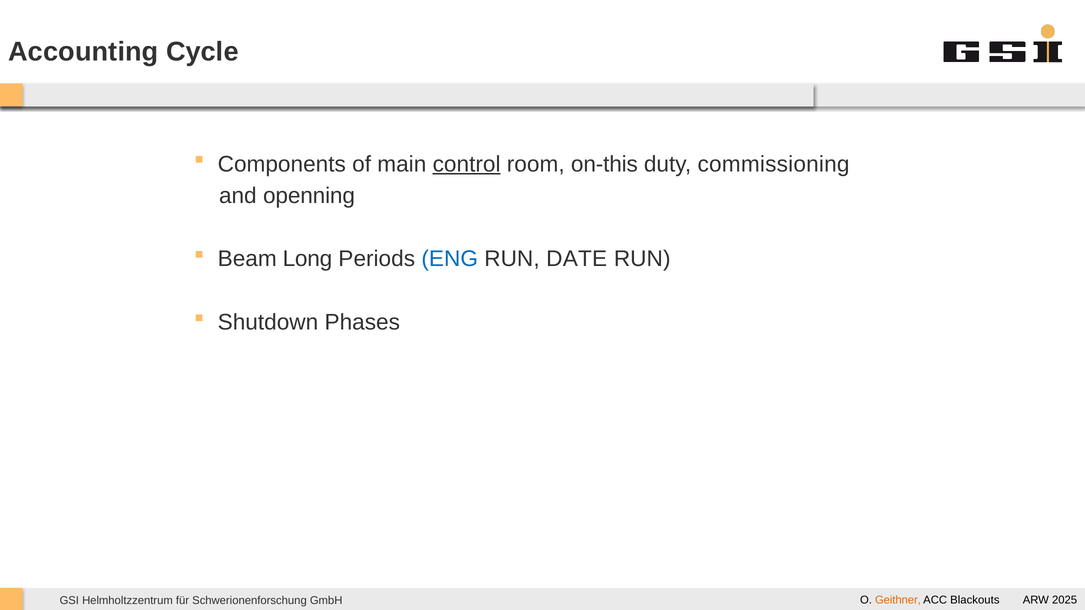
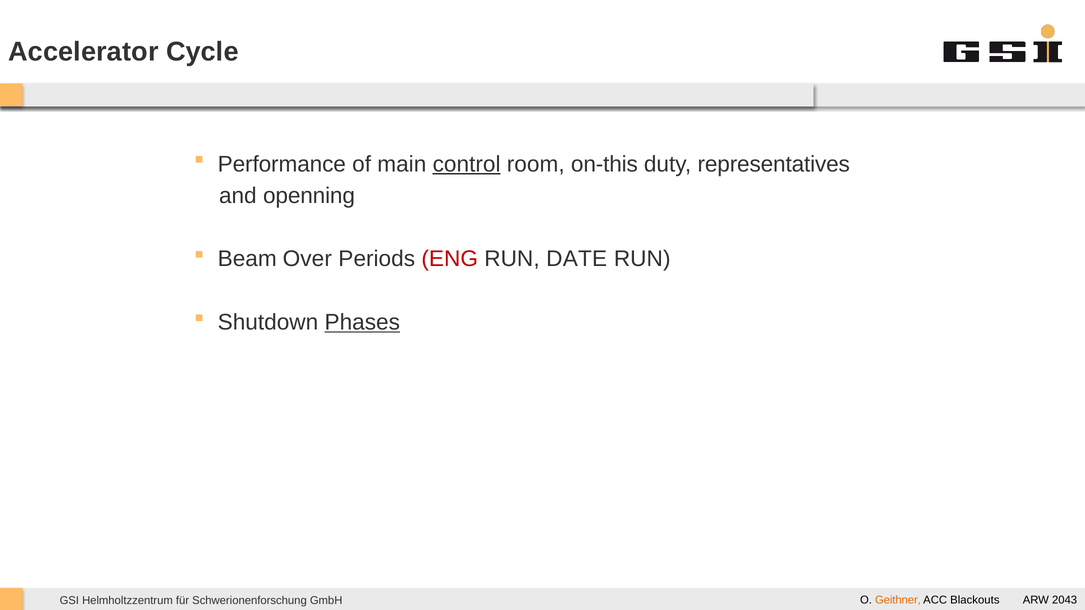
Accounting: Accounting -> Accelerator
Components: Components -> Performance
commissioning: commissioning -> representatives
Long: Long -> Over
ENG colour: blue -> red
Phases underline: none -> present
2025: 2025 -> 2043
